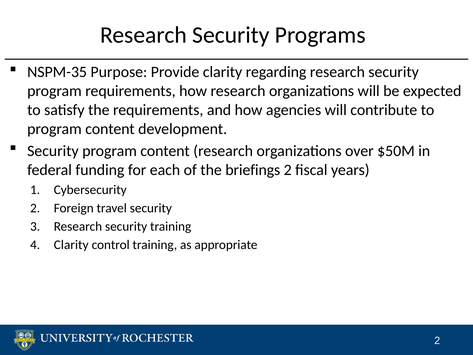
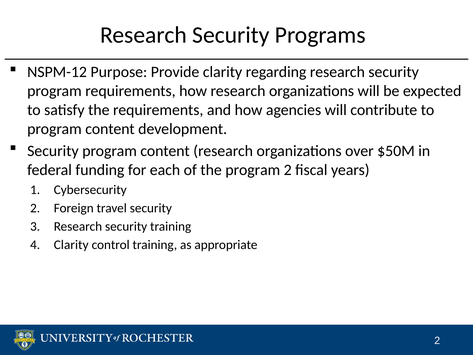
NSPM-35: NSPM-35 -> NSPM-12
the briefings: briefings -> program
